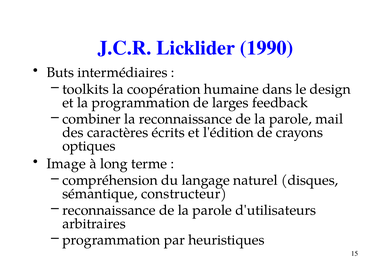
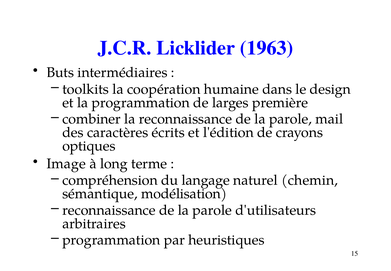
1990: 1990 -> 1963
feedback: feedback -> première
disques: disques -> chemin
constructeur: constructeur -> modélisation
